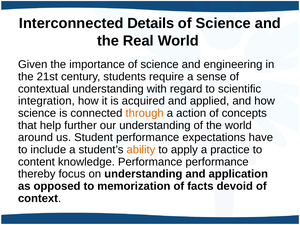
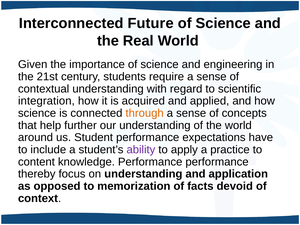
Details: Details -> Future
action at (191, 113): action -> sense
ability colour: orange -> purple
